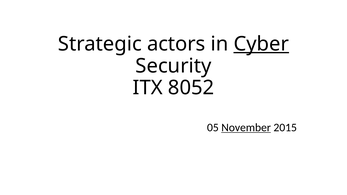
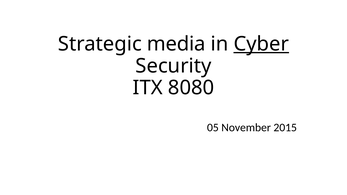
actors: actors -> media
8052: 8052 -> 8080
November underline: present -> none
